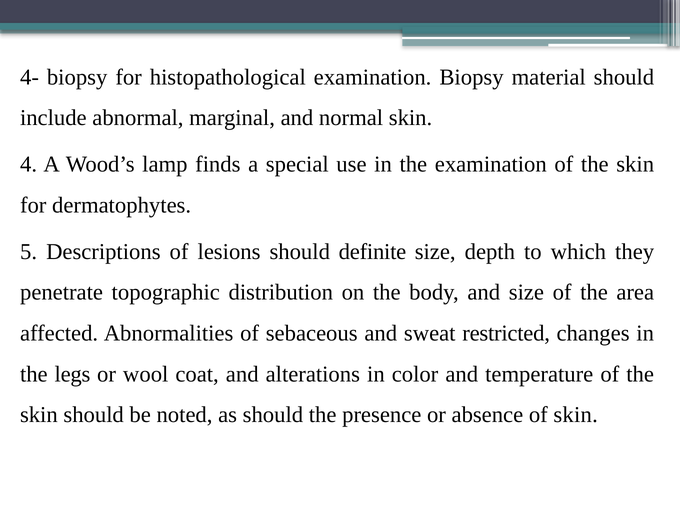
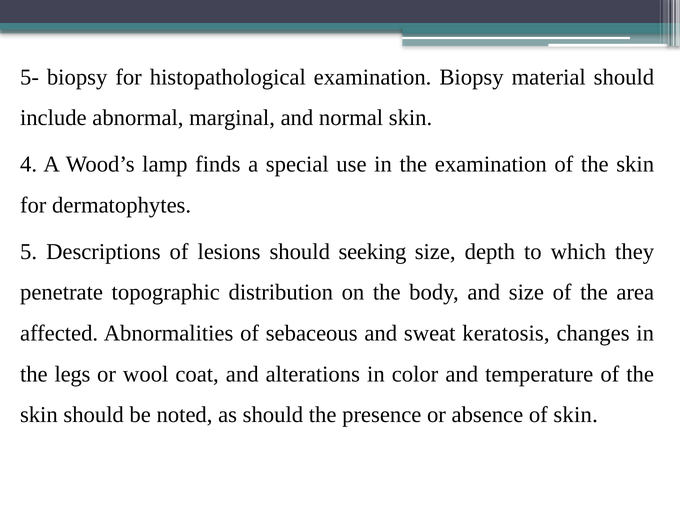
4-: 4- -> 5-
definite: definite -> seeking
restricted: restricted -> keratosis
